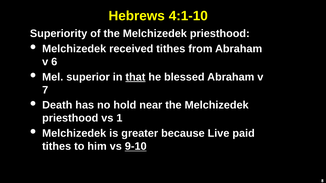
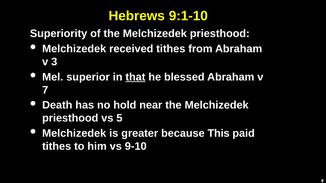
4:1-10: 4:1-10 -> 9:1-10
6: 6 -> 3
1: 1 -> 5
Live: Live -> This
9-10 underline: present -> none
